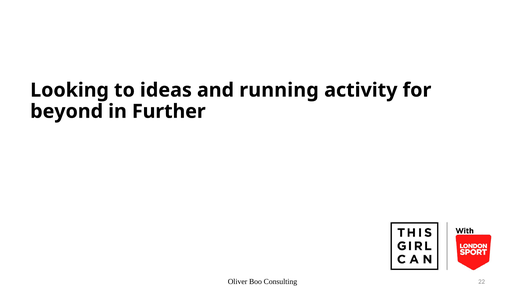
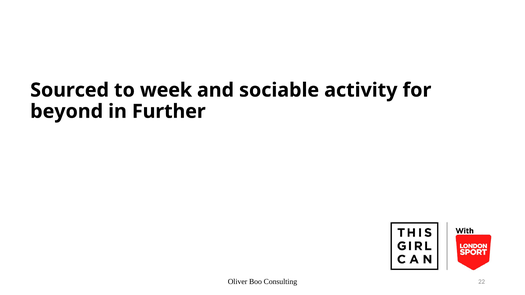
Looking: Looking -> Sourced
ideas: ideas -> week
running: running -> sociable
